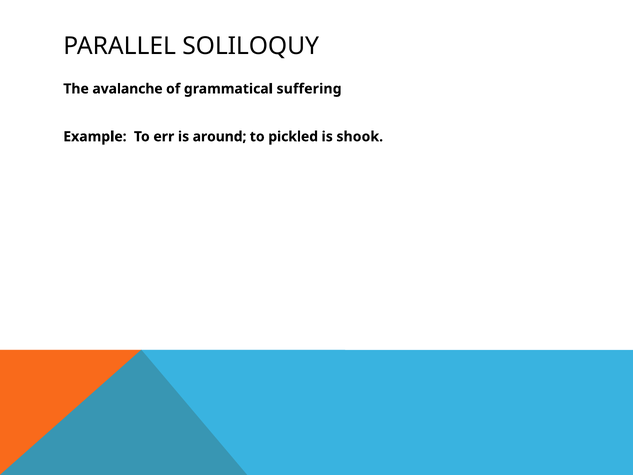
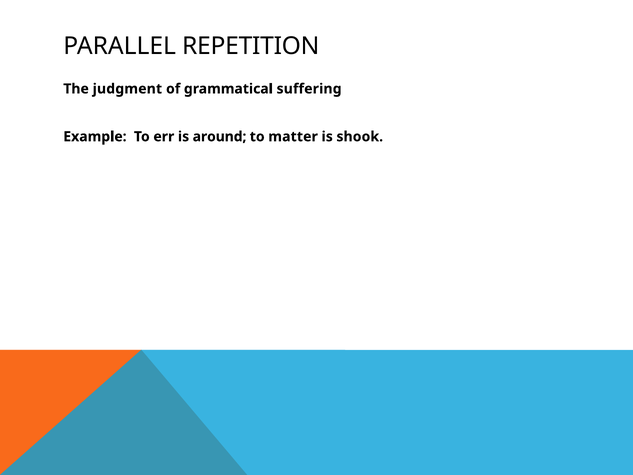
SOLILOQUY: SOLILOQUY -> REPETITION
avalanche: avalanche -> judgment
pickled: pickled -> matter
